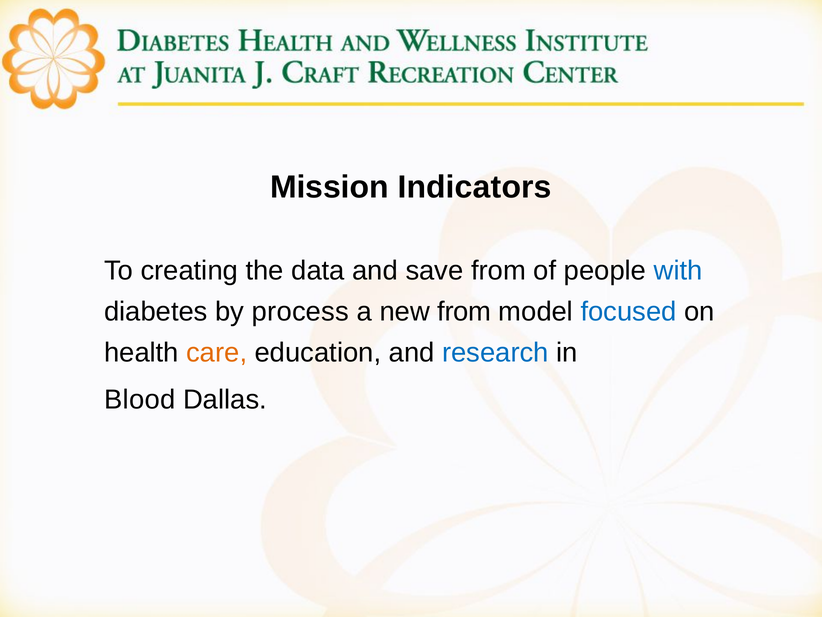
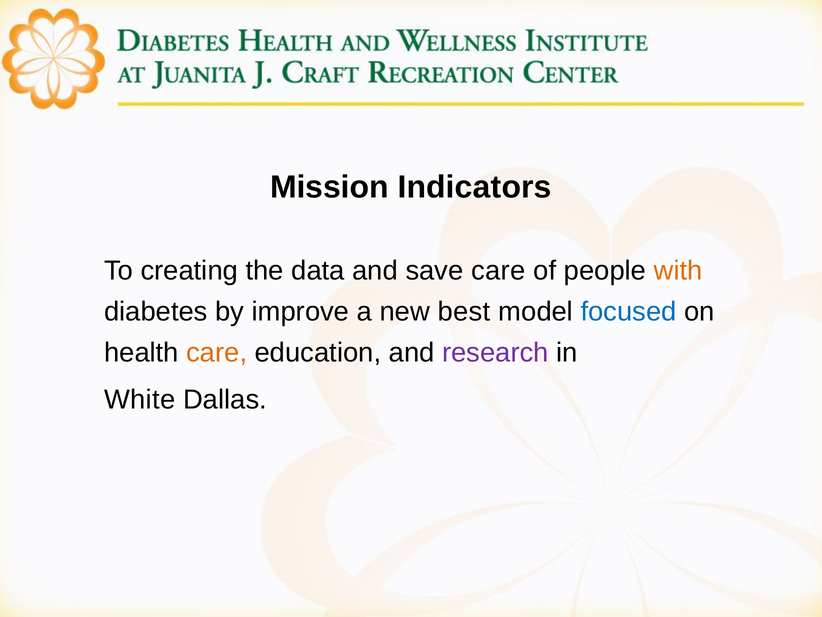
save from: from -> care
with colour: blue -> orange
process: process -> improve
new from: from -> best
research colour: blue -> purple
Blood: Blood -> White
